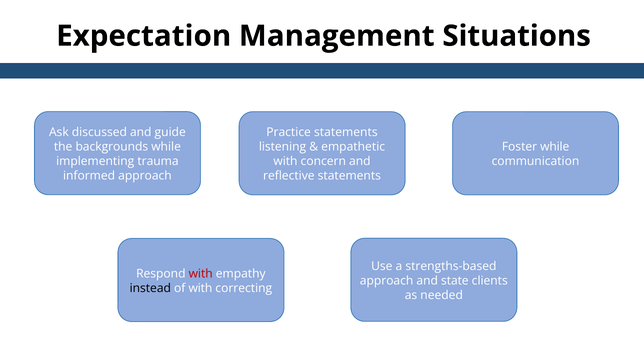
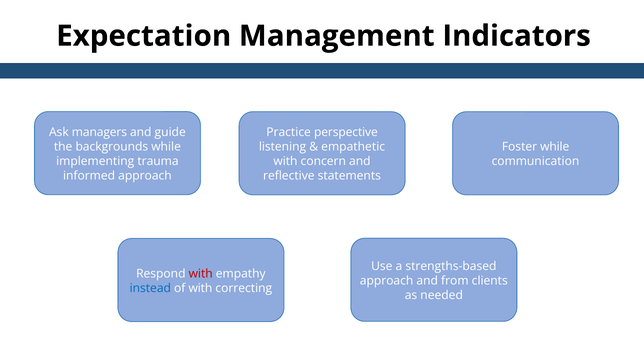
Situations: Situations -> Indicators
discussed: discussed -> managers
Practice statements: statements -> perspective
state: state -> from
instead colour: black -> blue
